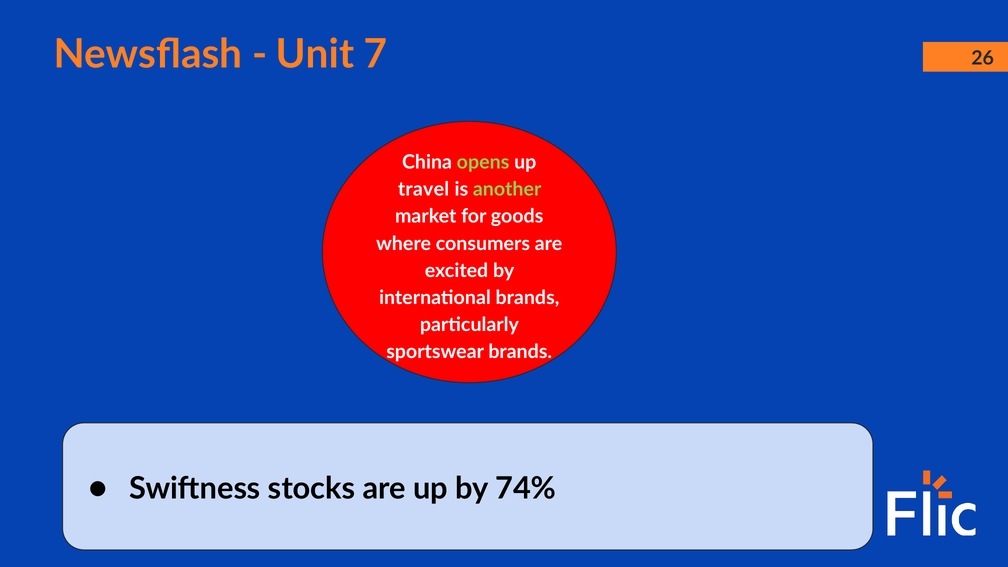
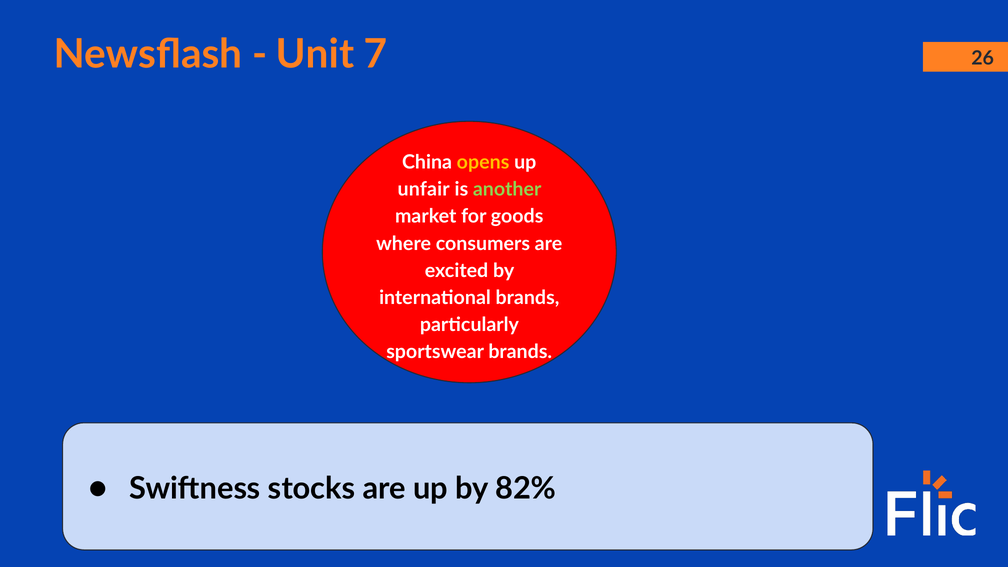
opens colour: light green -> yellow
travel: travel -> unfair
74%: 74% -> 82%
